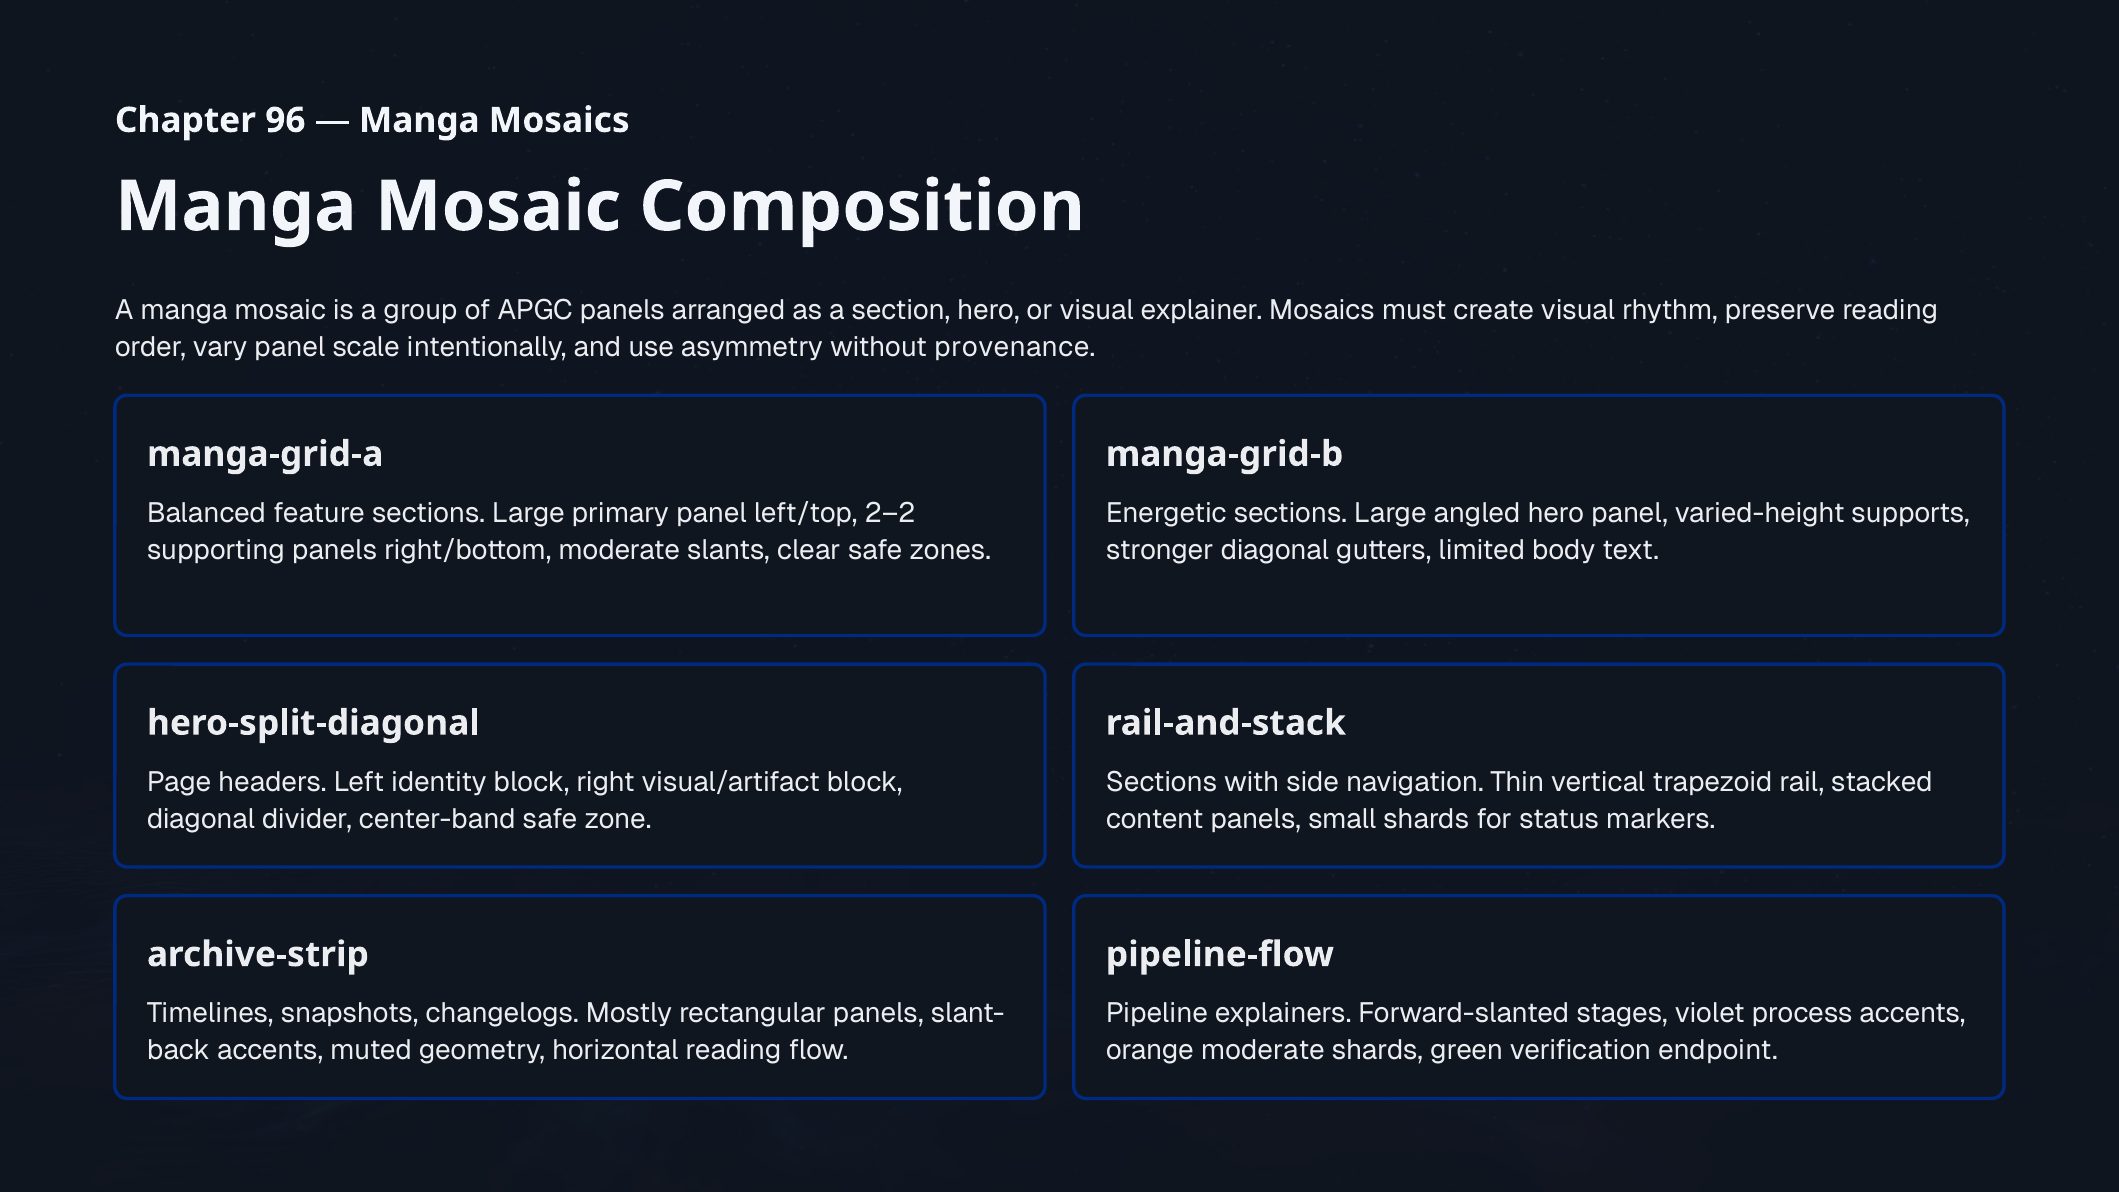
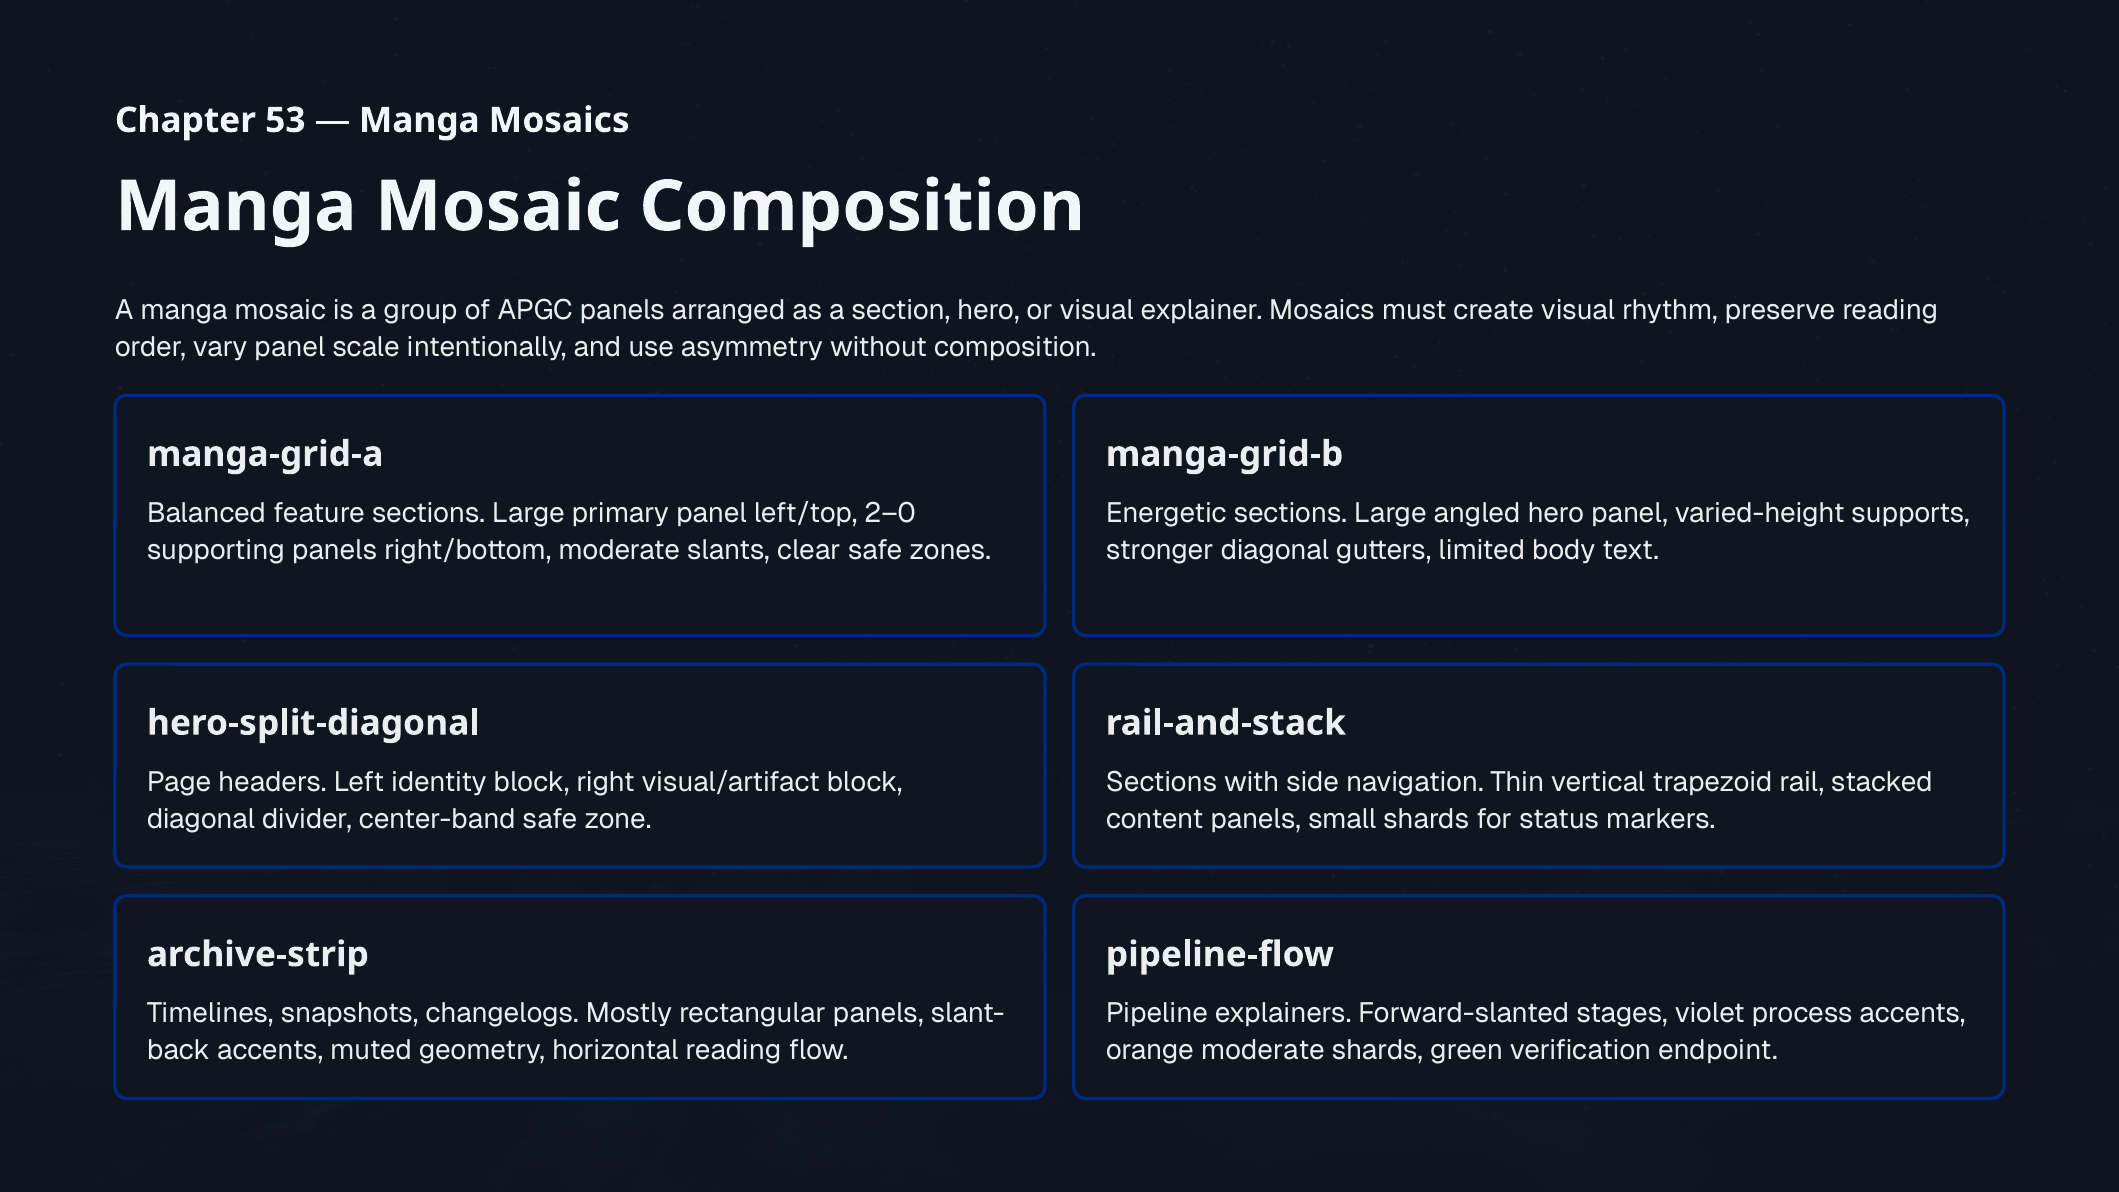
96: 96 -> 53
without provenance: provenance -> composition
2–2: 2–2 -> 2–0
